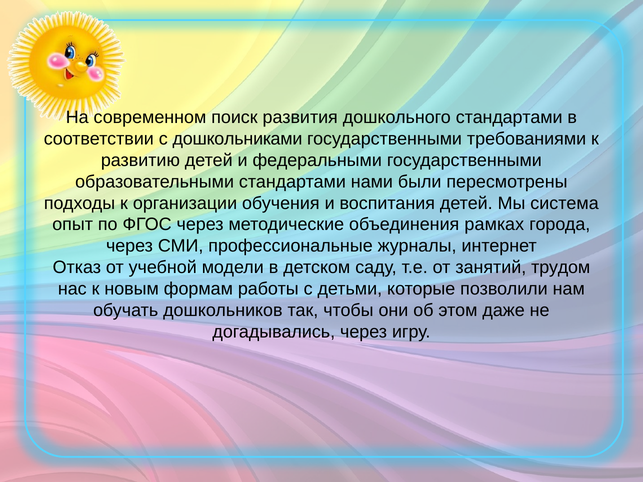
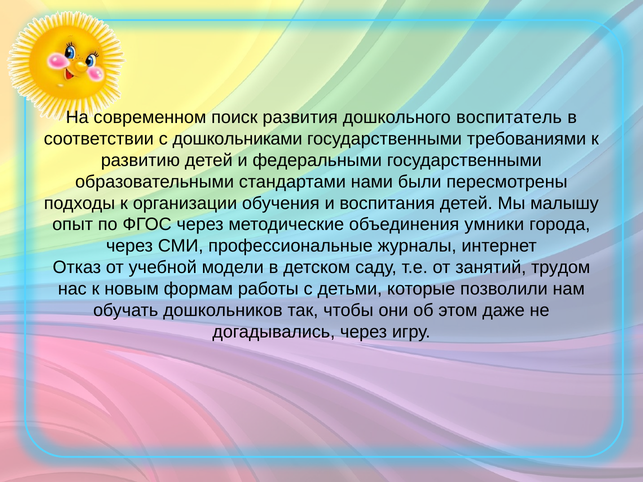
дошкольного стандартами: стандартами -> воспитатель
система: система -> малышу
рамках: рамках -> умники
